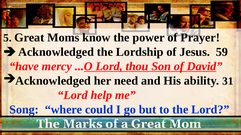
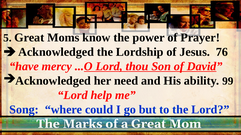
59: 59 -> 76
31: 31 -> 99
